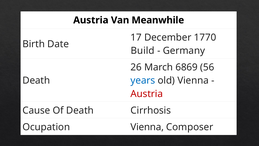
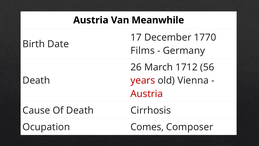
Build: Build -> Films
6869: 6869 -> 1712
years colour: blue -> red
Ocupation Vienna: Vienna -> Comes
